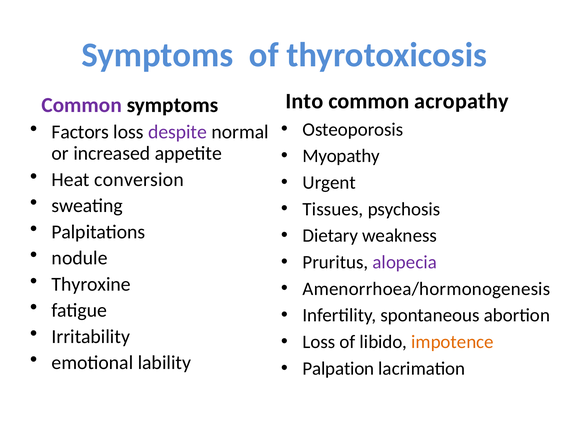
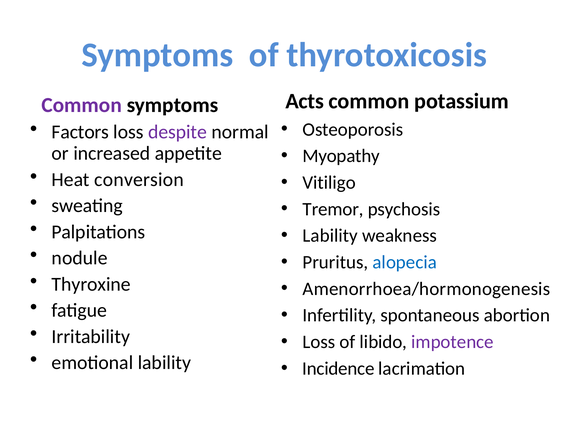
Into: Into -> Acts
acropathy: acropathy -> potassium
Urgent: Urgent -> Vitiligo
Tissues: Tissues -> Tremor
Dietary at (330, 236): Dietary -> Lability
alopecia colour: purple -> blue
impotence colour: orange -> purple
Palpation: Palpation -> Incidence
